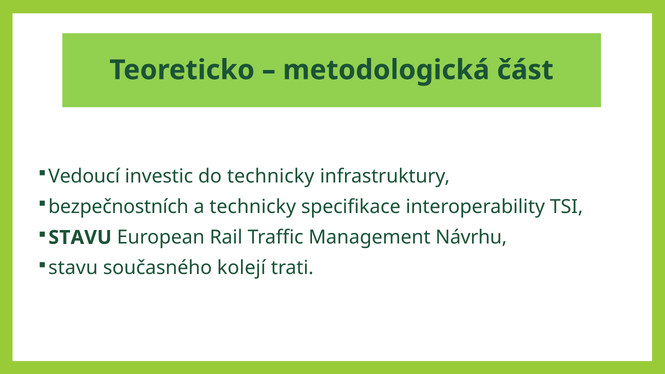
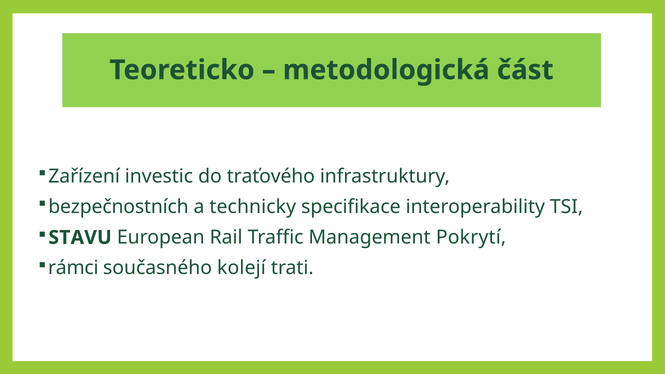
Vedoucí: Vedoucí -> Zařízení
do technicky: technicky -> traťového
Návrhu: Návrhu -> Pokrytí
stavu at (73, 268): stavu -> rámci
